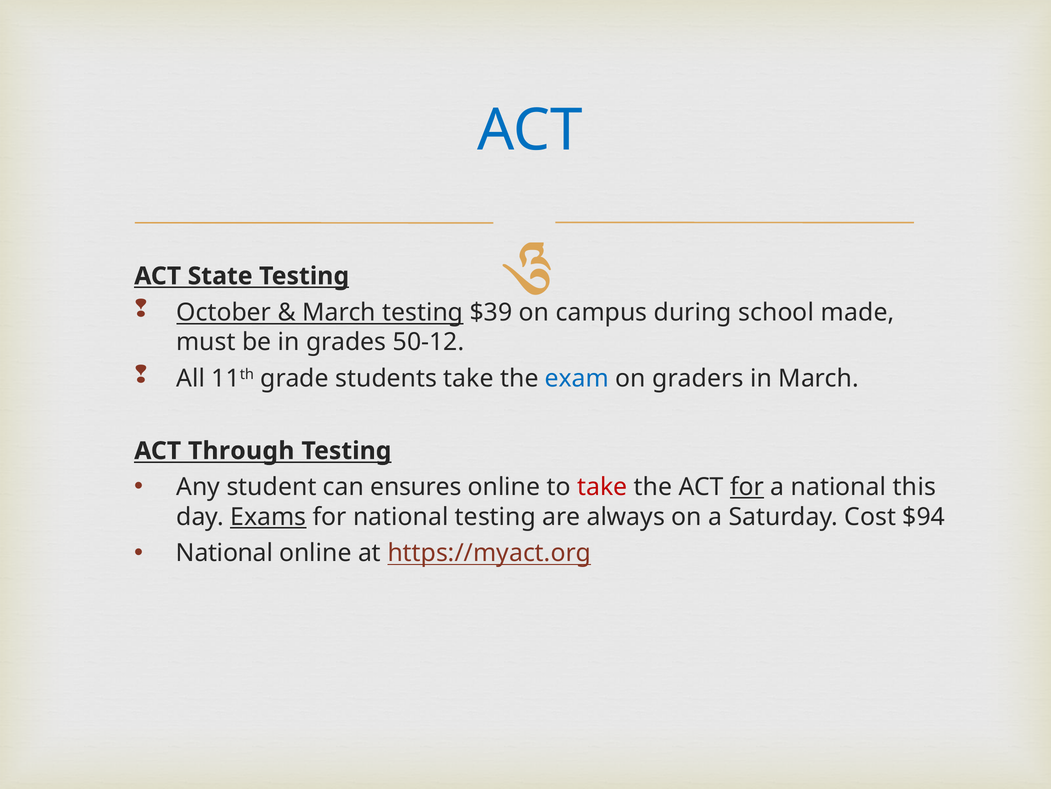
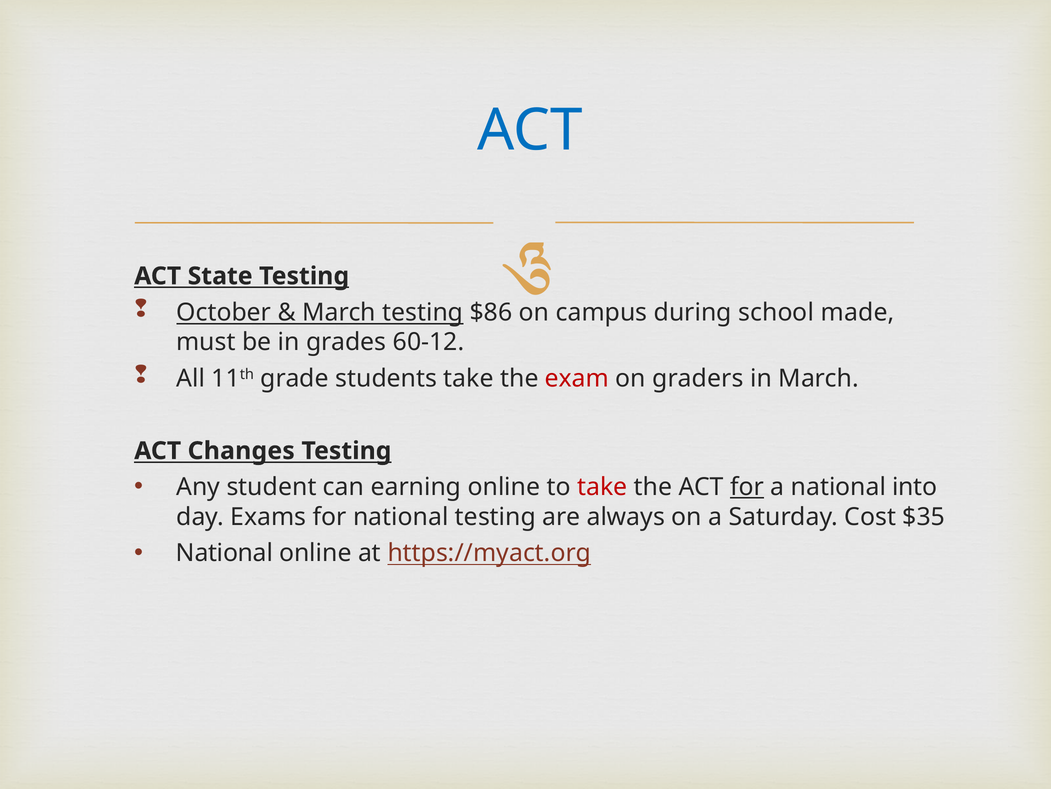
$39: $39 -> $86
50-12: 50-12 -> 60-12
exam colour: blue -> red
Through: Through -> Changes
ensures: ensures -> earning
this: this -> into
Exams underline: present -> none
$94: $94 -> $35
